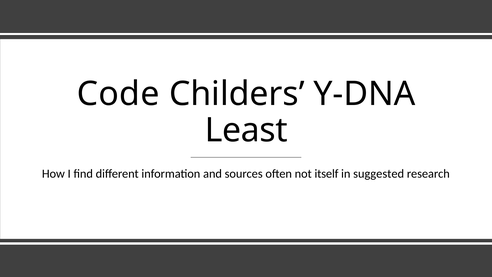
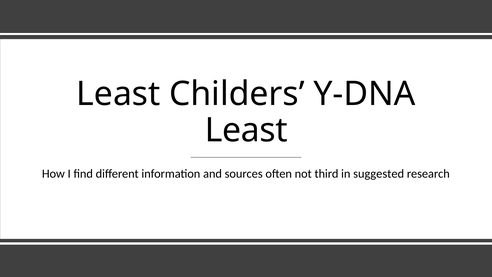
Code at (118, 94): Code -> Least
itself: itself -> third
